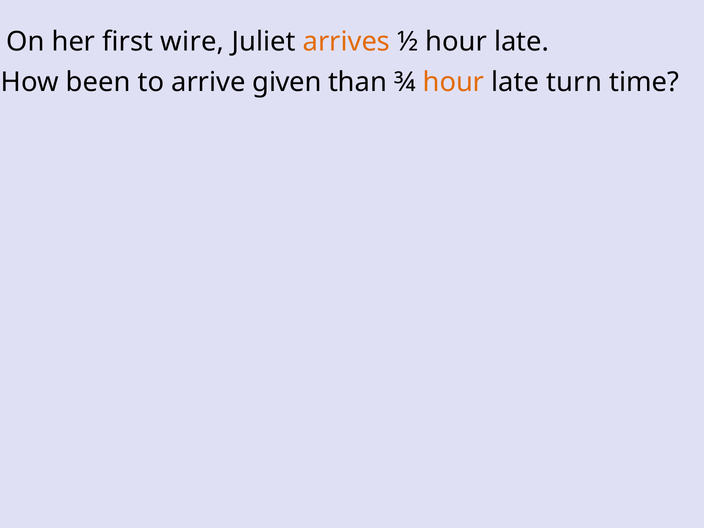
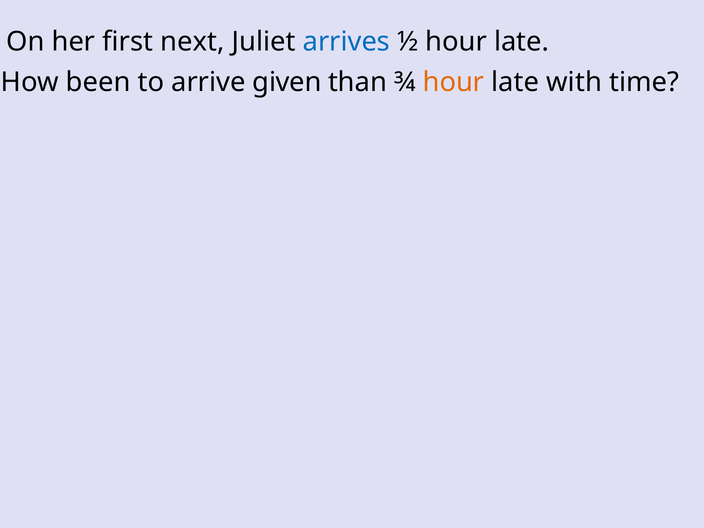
wire: wire -> next
arrives colour: orange -> blue
turn: turn -> with
